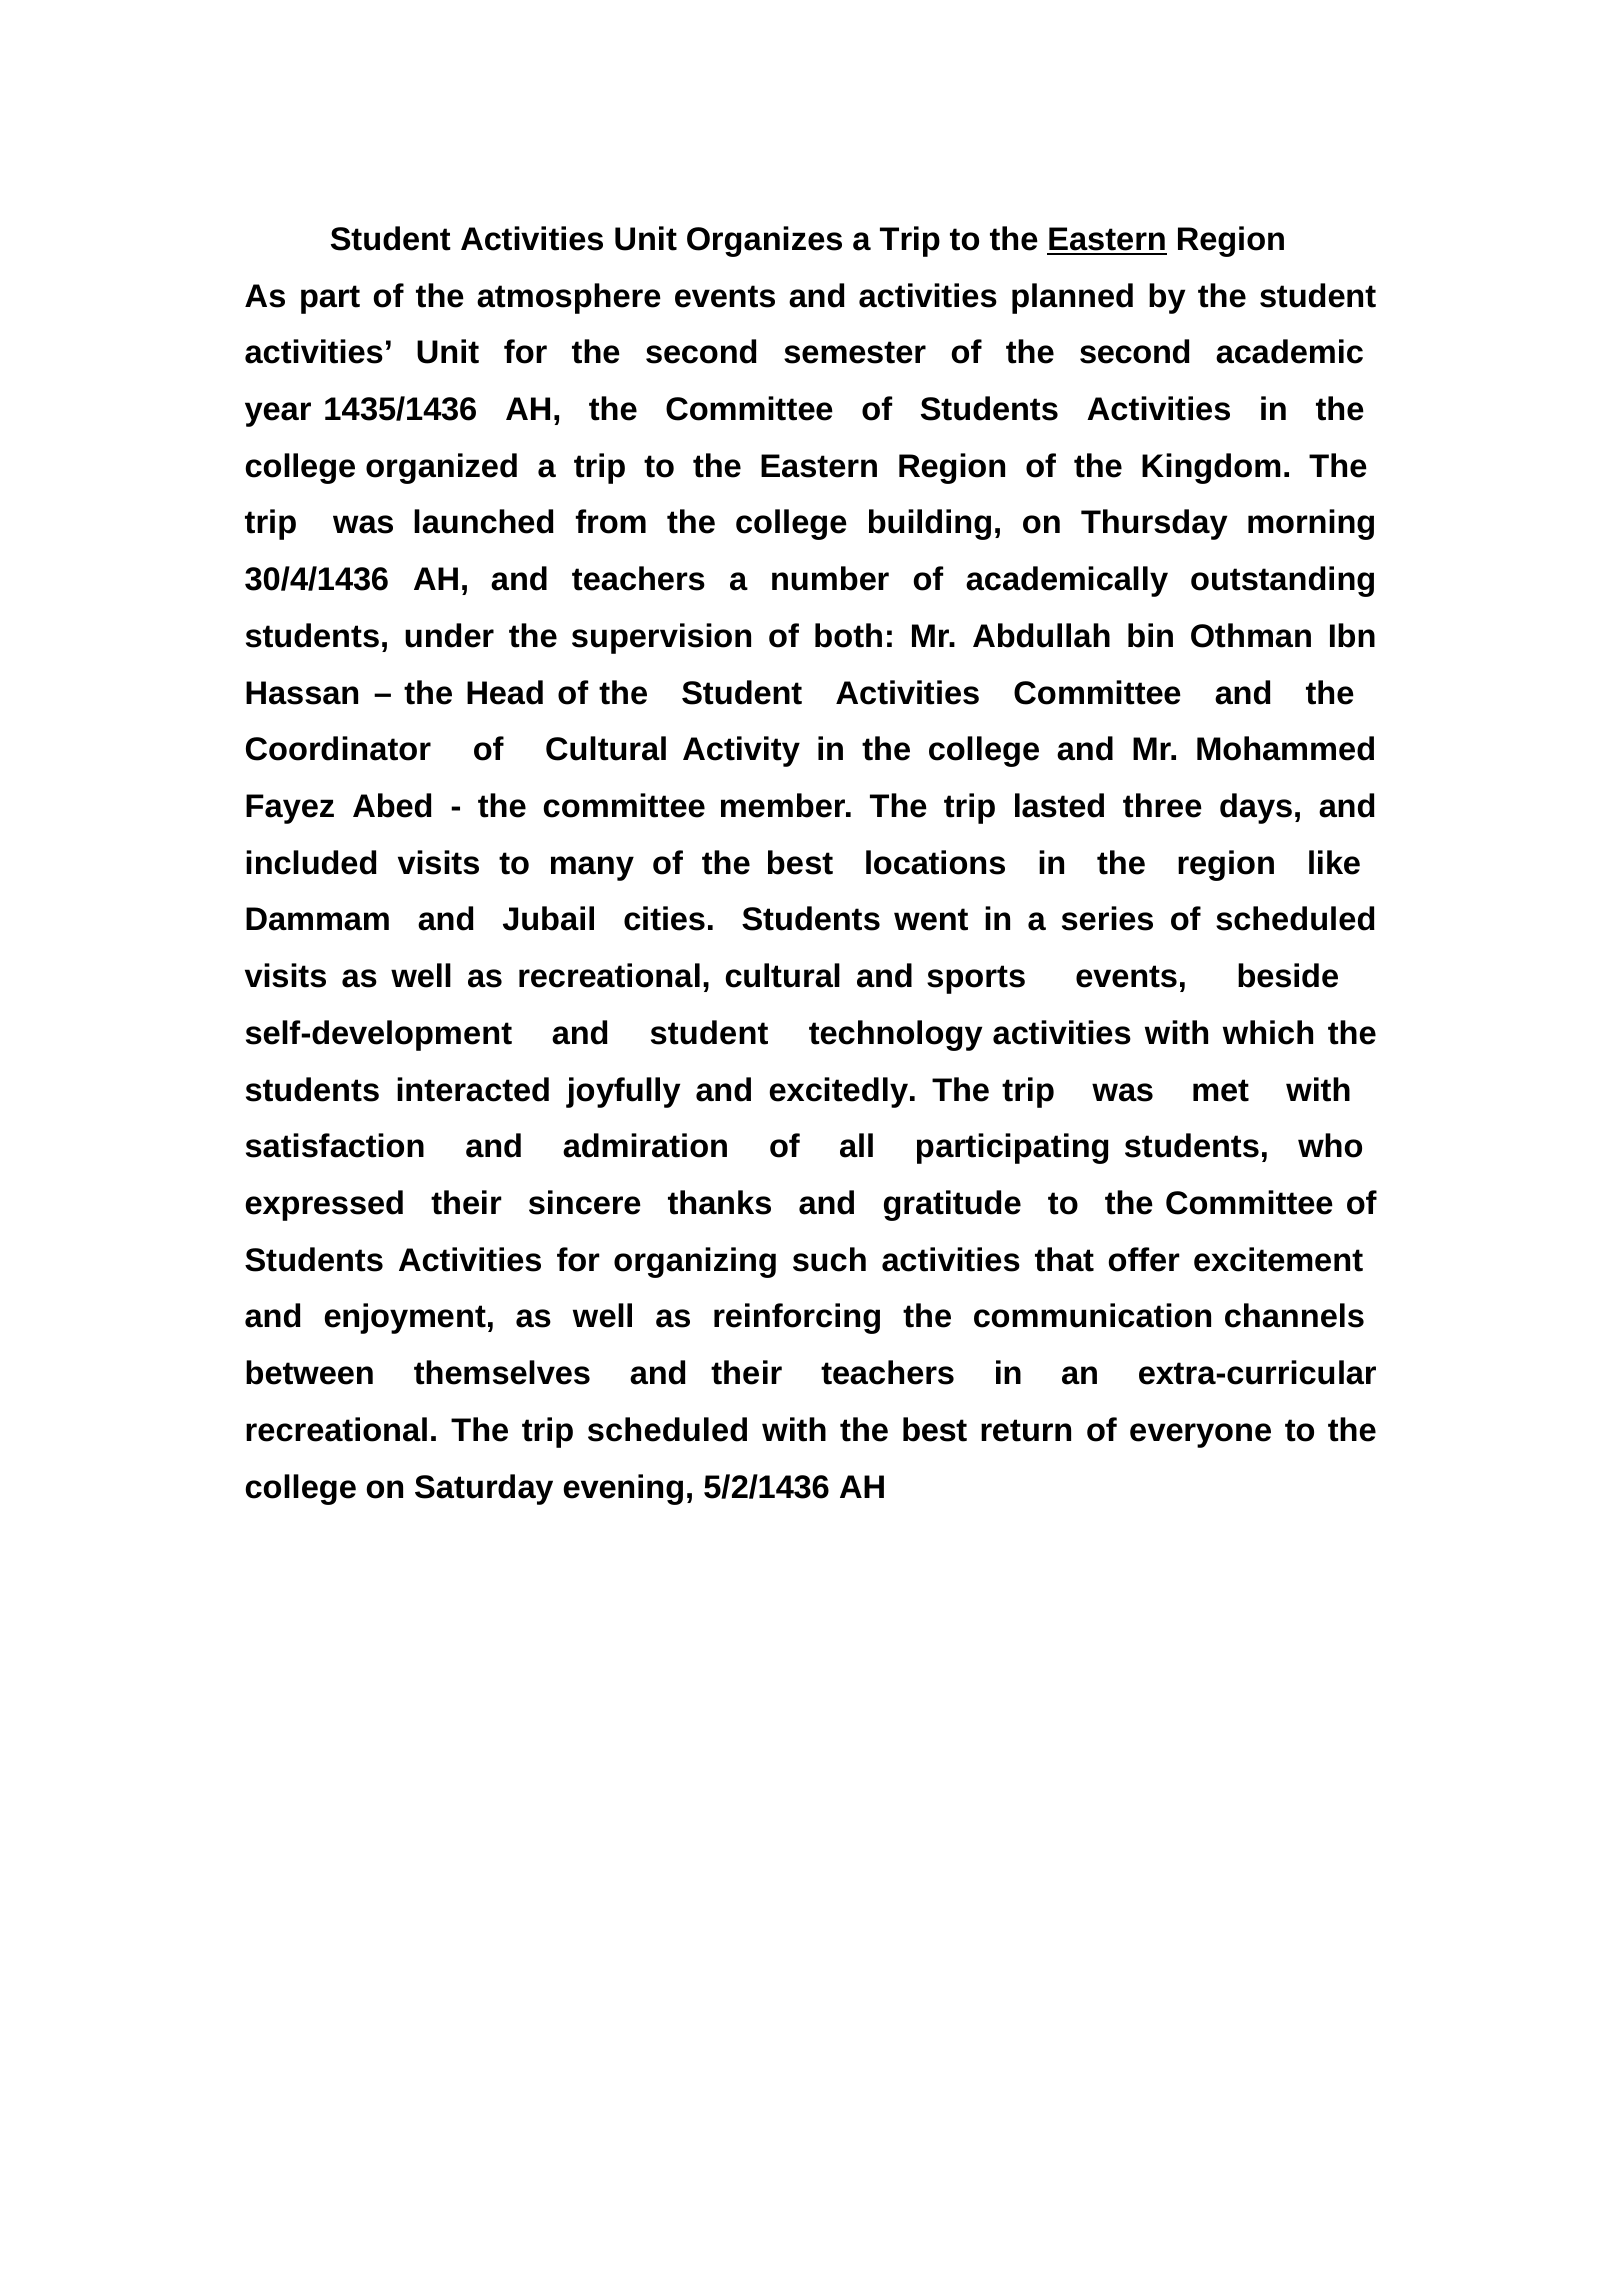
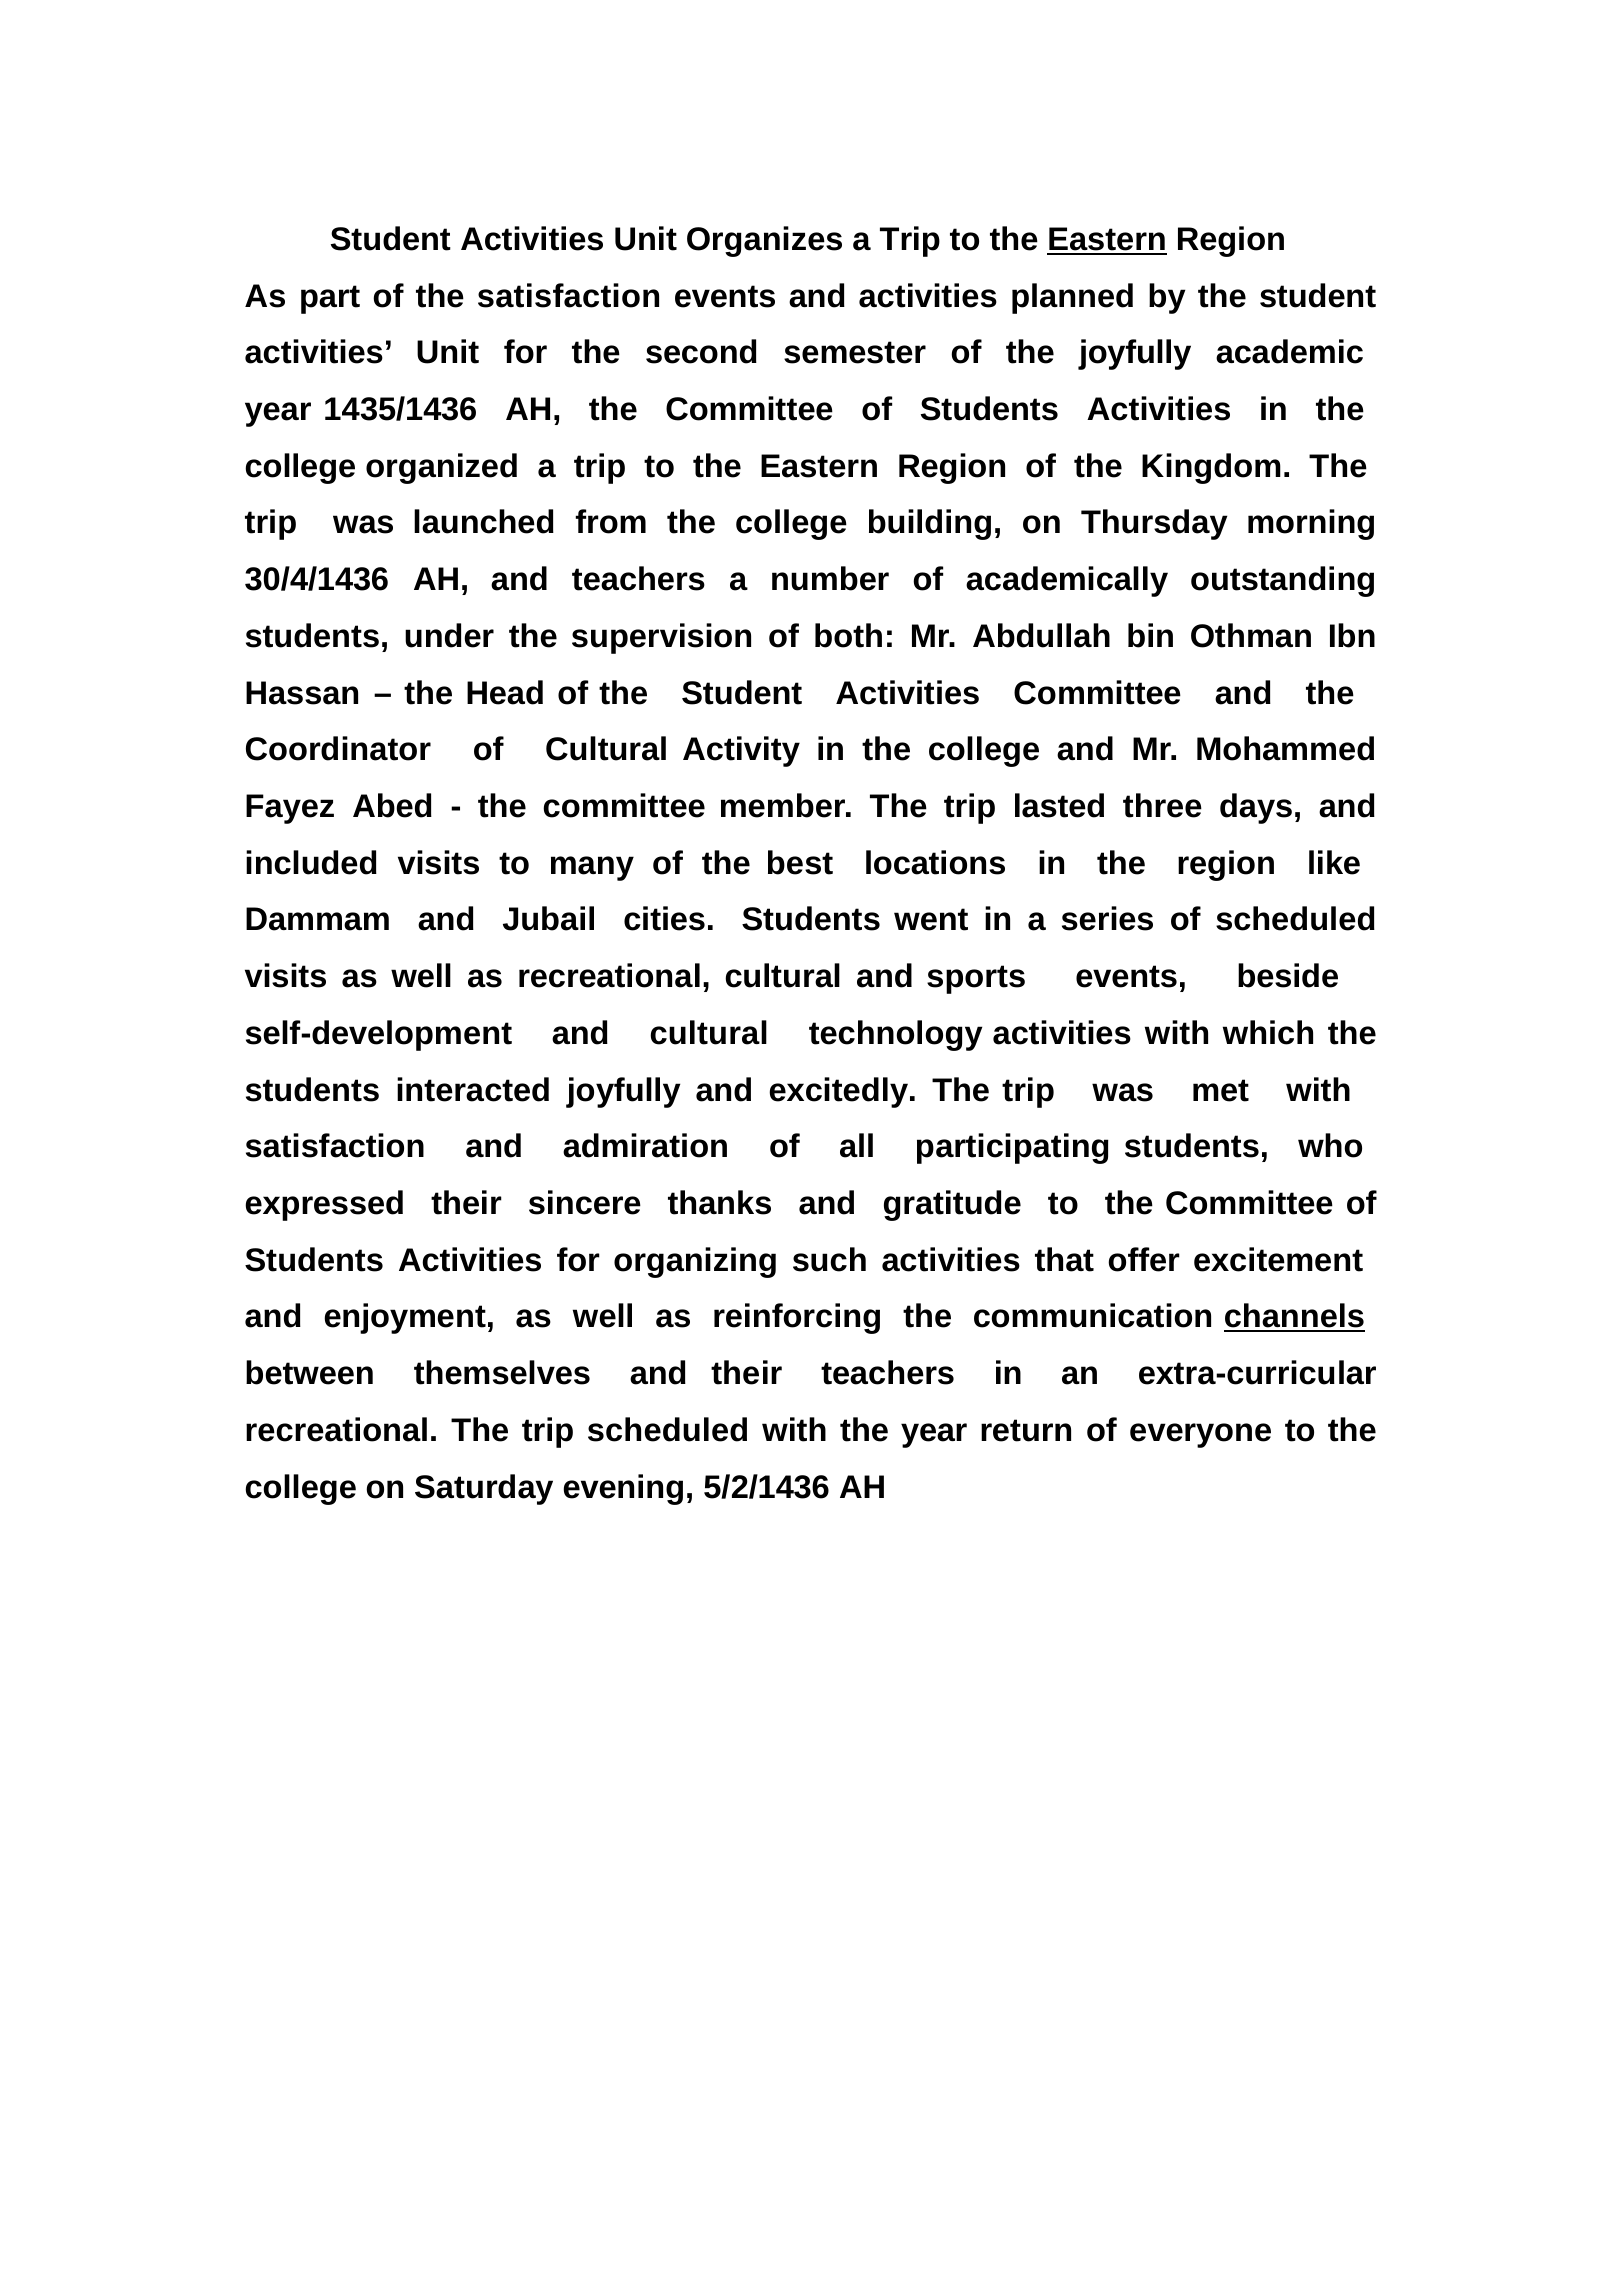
the atmosphere: atmosphere -> satisfaction
of the second: second -> joyfully
and student: student -> cultural
channels underline: none -> present
with the best: best -> year
